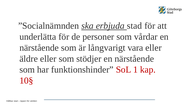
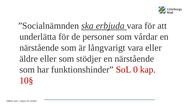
erbjuda stad: stad -> vara
1: 1 -> 0
